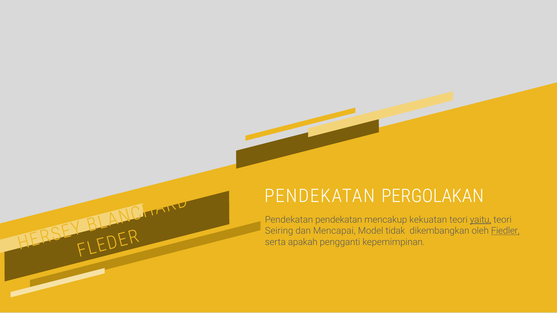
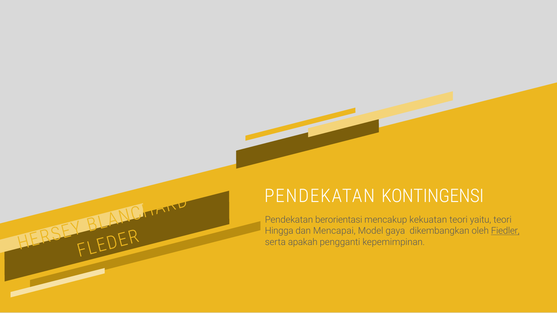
PERGOLAKAN: PERGOLAKAN -> KONTINGENSI
Pendekatan pendekatan: pendekatan -> berorientasi
yaitu underline: present -> none
Seiring: Seiring -> Hingga
tidak: tidak -> gaya
